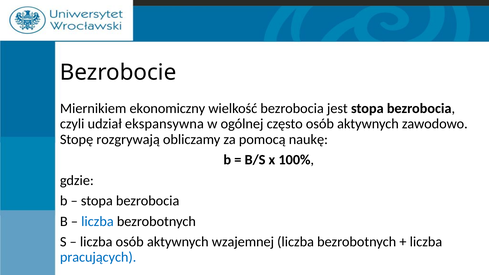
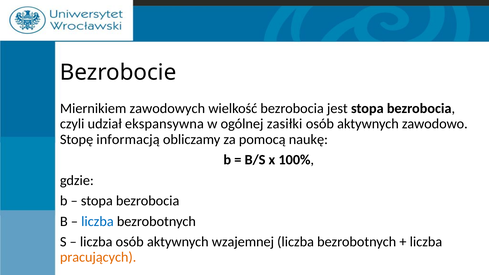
ekonomiczny: ekonomiczny -> zawodowych
często: często -> zasiłki
rozgrywają: rozgrywają -> informacją
pracujących colour: blue -> orange
